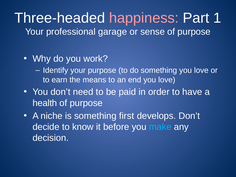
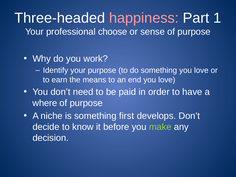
garage: garage -> choose
health: health -> where
make colour: light blue -> light green
